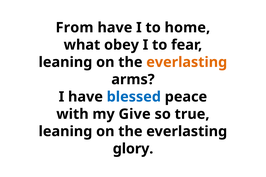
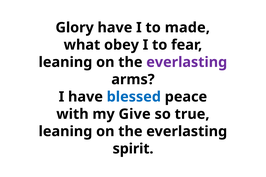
From: From -> Glory
home: home -> made
everlasting at (187, 62) colour: orange -> purple
glory: glory -> spirit
